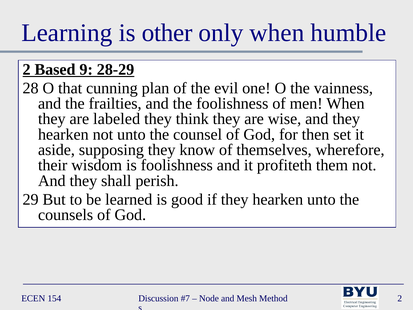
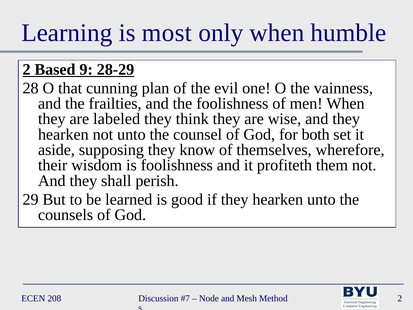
other: other -> most
then: then -> both
154: 154 -> 208
